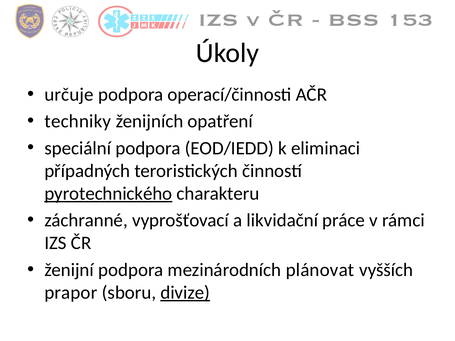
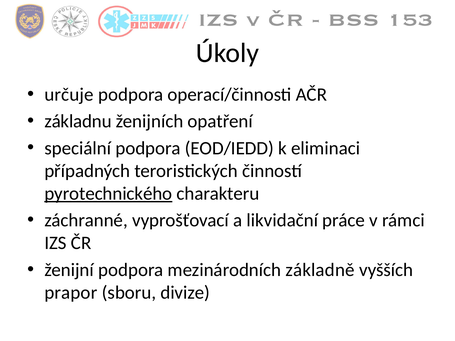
techniky: techniky -> základnu
plánovat: plánovat -> základně
divize underline: present -> none
